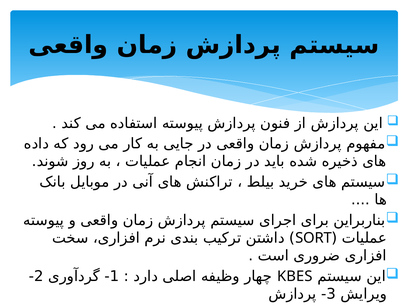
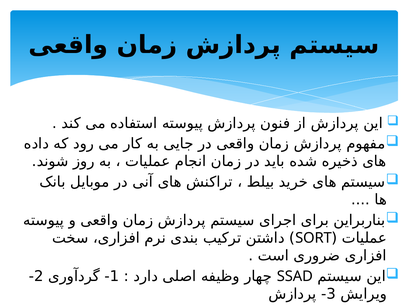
KBES: KBES -> SSAD
